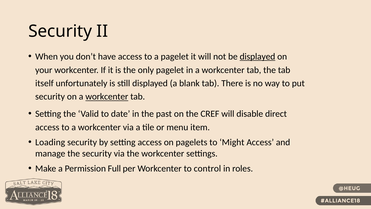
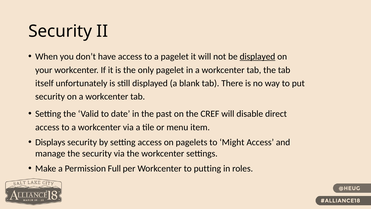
workcenter at (107, 97) underline: present -> none
Loading: Loading -> Displays
control: control -> putting
